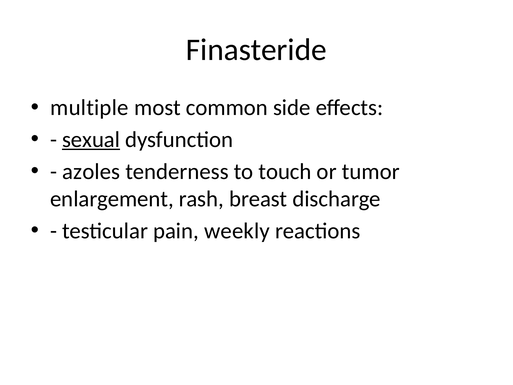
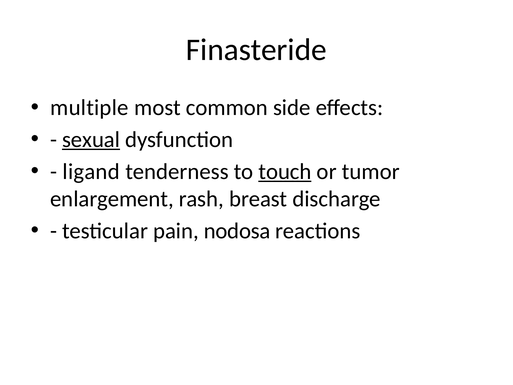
azoles: azoles -> ligand
touch underline: none -> present
weekly: weekly -> nodosa
